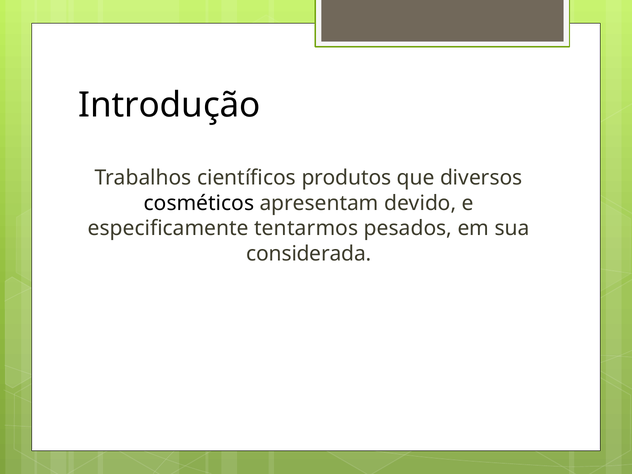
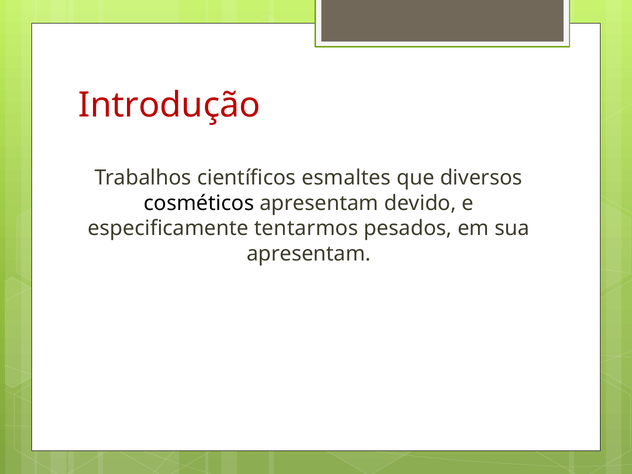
Introdução colour: black -> red
produtos: produtos -> esmaltes
considerada at (309, 254): considerada -> apresentam
